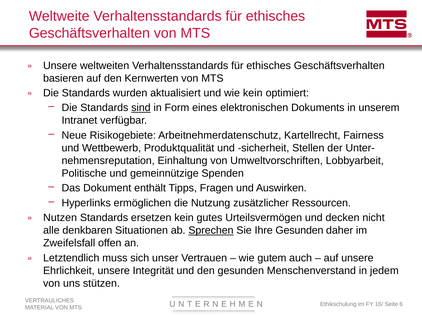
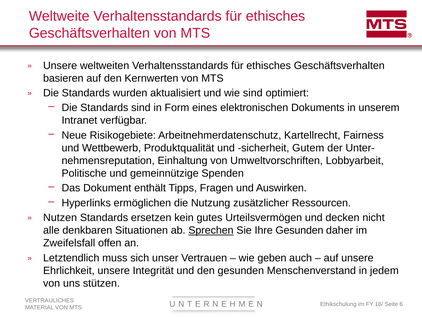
wie kein: kein -> sind
sind at (141, 108) underline: present -> none
Stellen: Stellen -> Gutem
gutem: gutem -> geben
